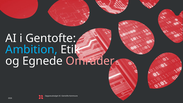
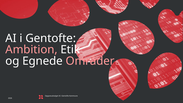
Ambition colour: light blue -> pink
